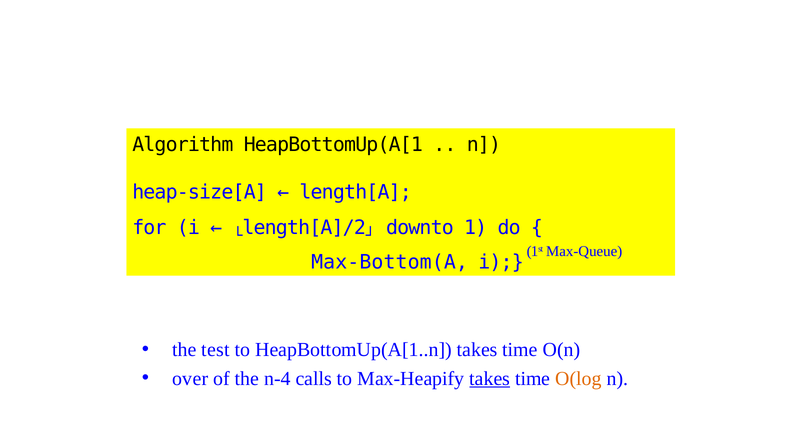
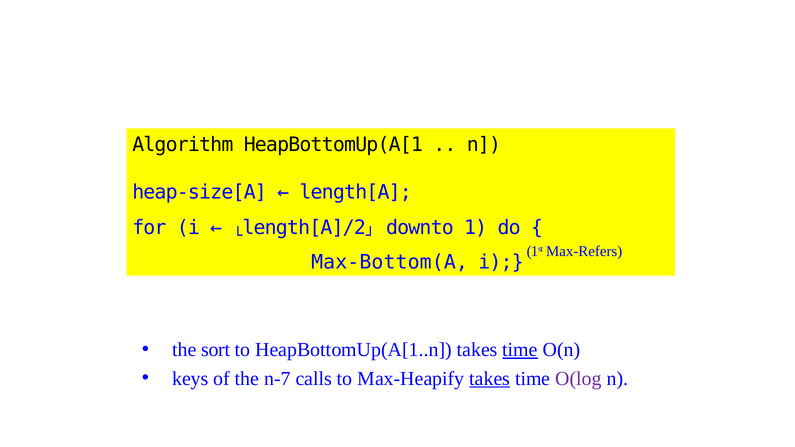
Max-Queue: Max-Queue -> Max-Refers
test: test -> sort
time at (520, 350) underline: none -> present
over: over -> keys
n-4: n-4 -> n-7
O(log colour: orange -> purple
